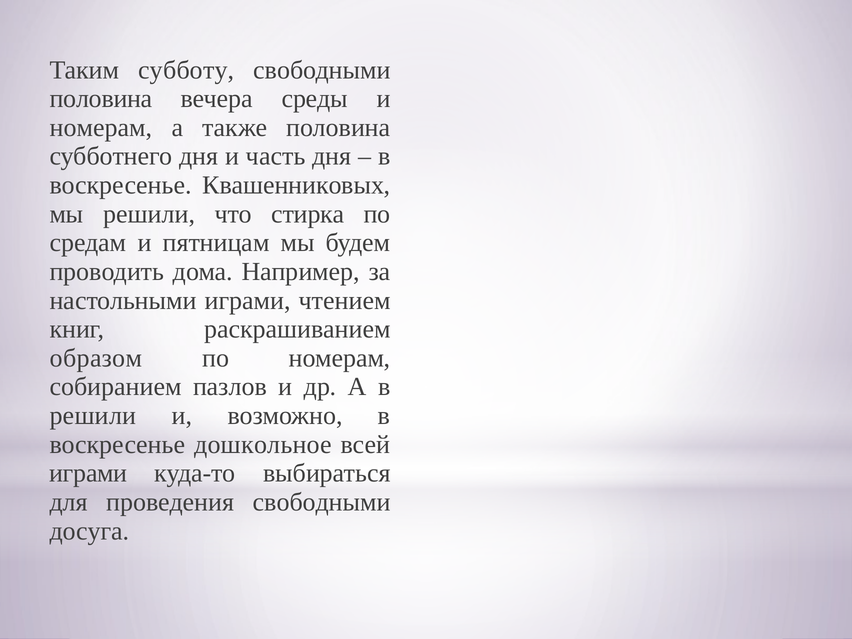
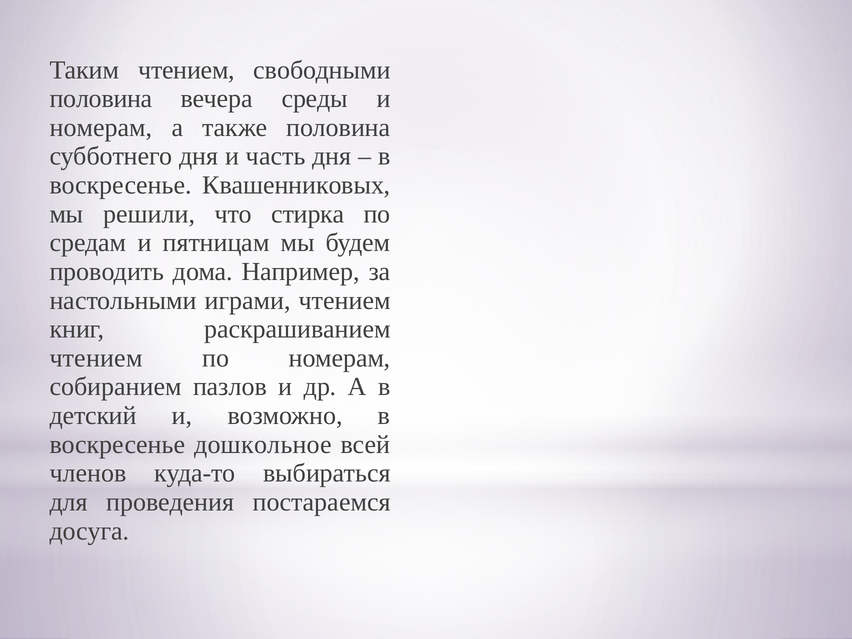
Таким субботу: субботу -> чтением
образом at (96, 358): образом -> чтением
решили at (93, 416): решили -> детский
играми at (88, 473): играми -> членов
проведения свободными: свободными -> постараемся
